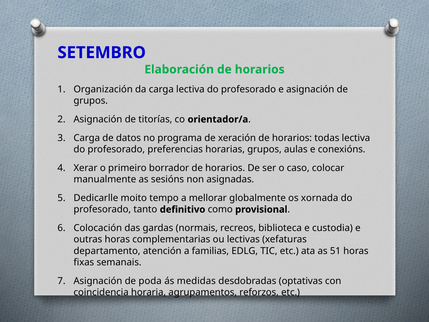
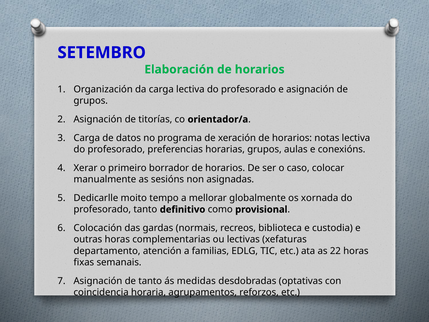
todas: todas -> notas
51: 51 -> 22
de poda: poda -> tanto
